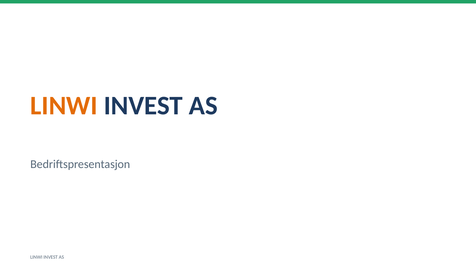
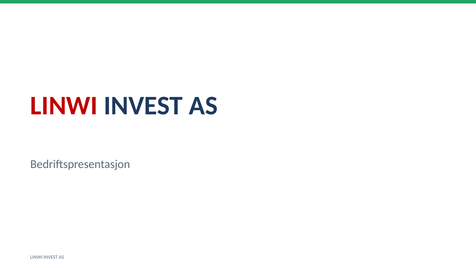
LINWI at (64, 106) colour: orange -> red
